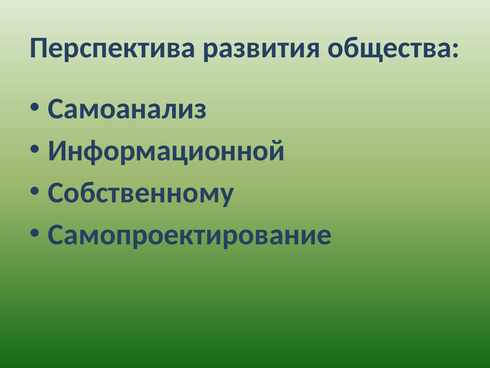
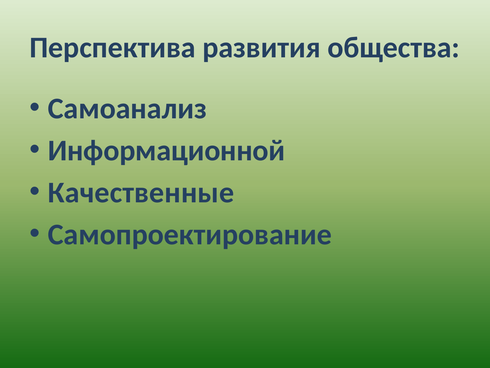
Собственному: Собственному -> Качественные
